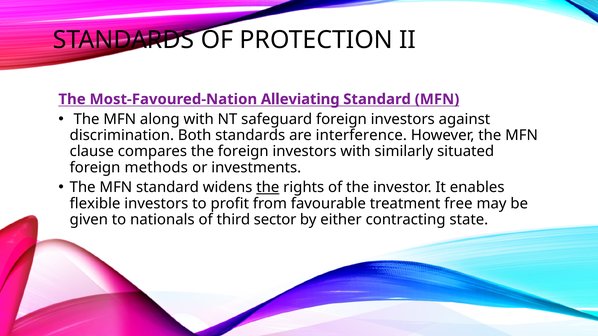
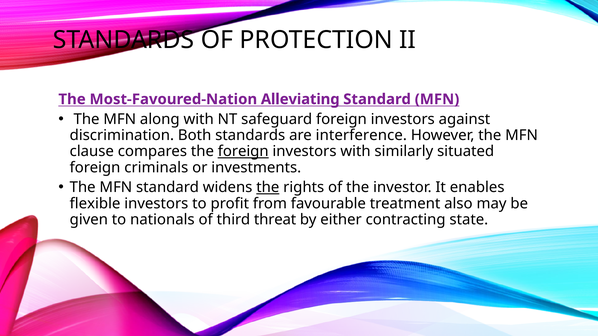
foreign at (243, 152) underline: none -> present
methods: methods -> criminals
free: free -> also
sector: sector -> threat
